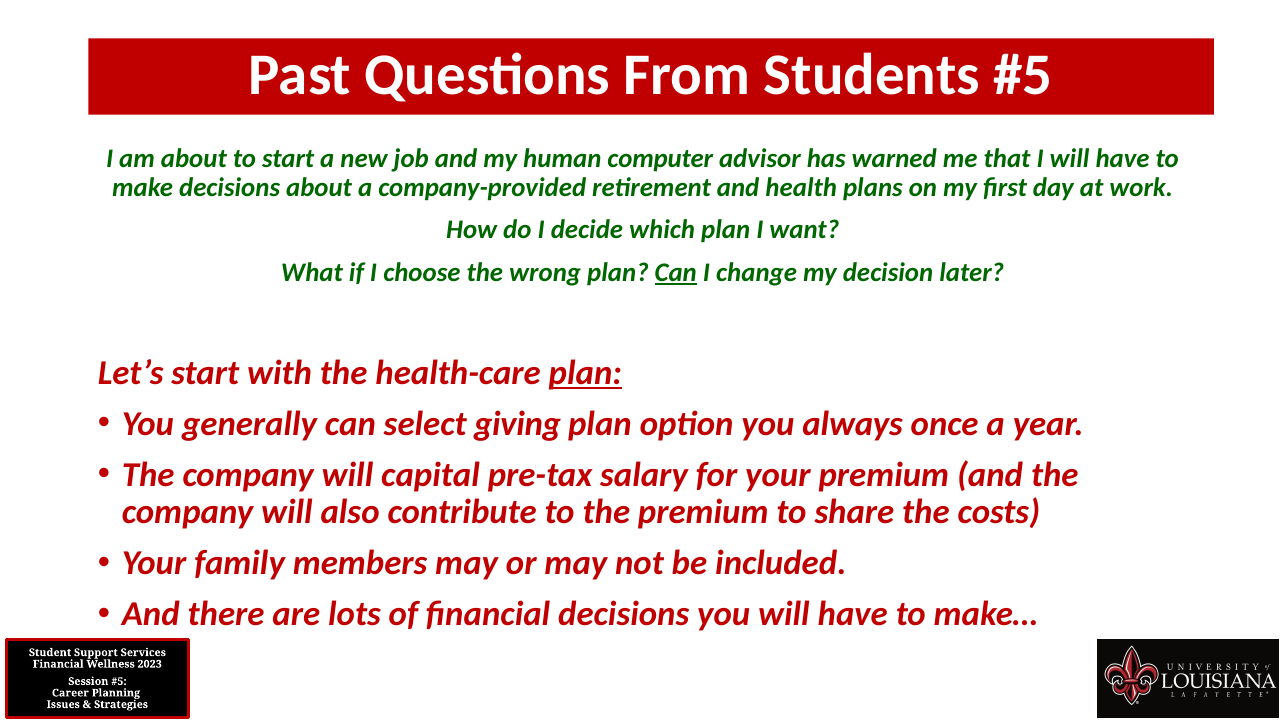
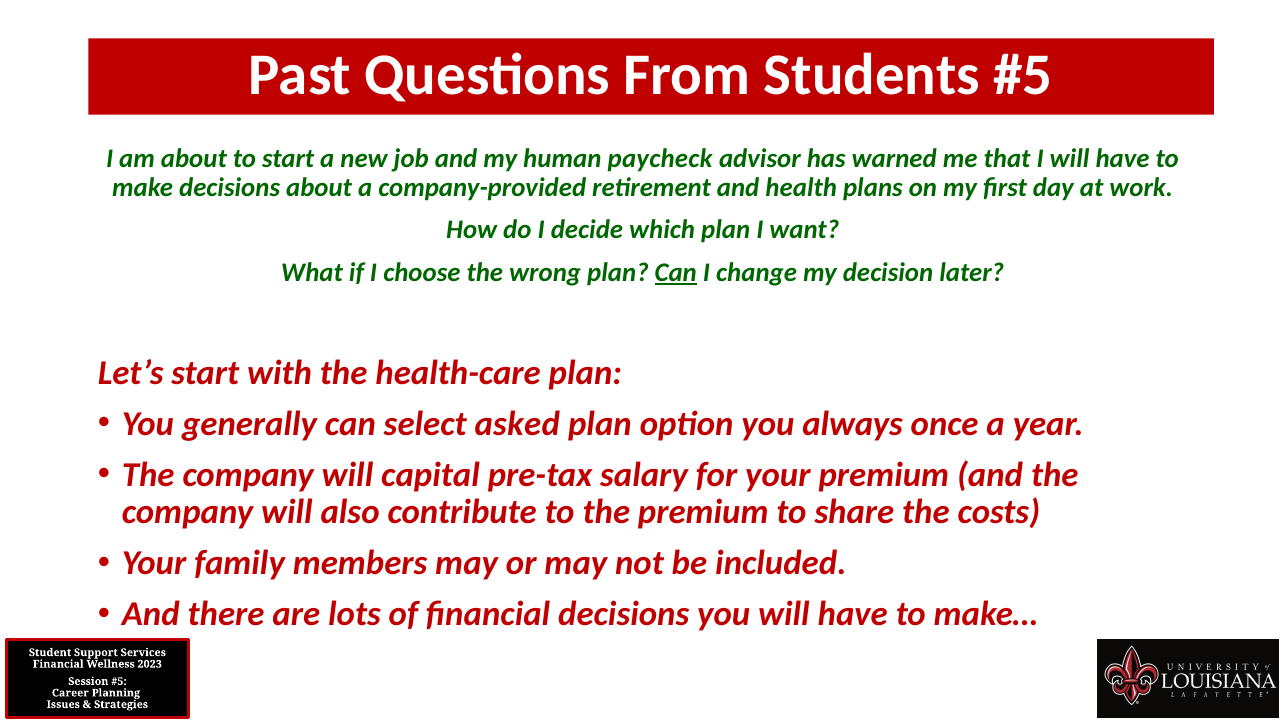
computer: computer -> paycheck
plan at (585, 373) underline: present -> none
giving: giving -> asked
